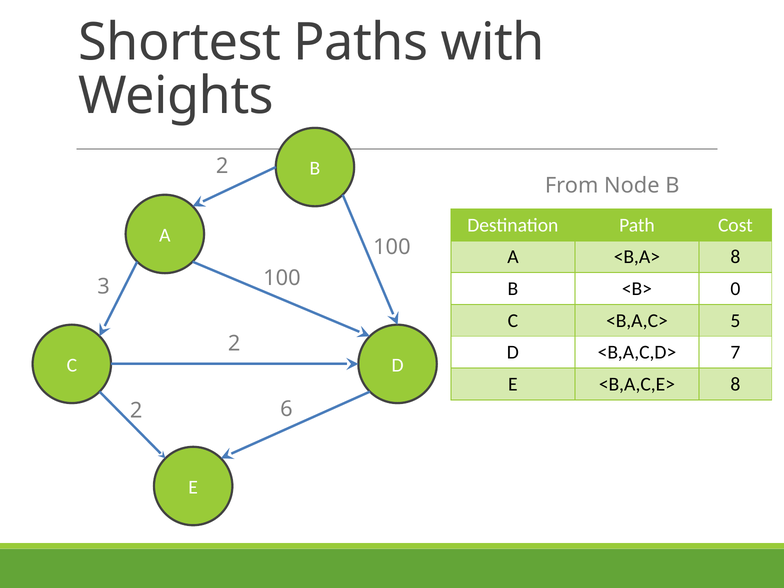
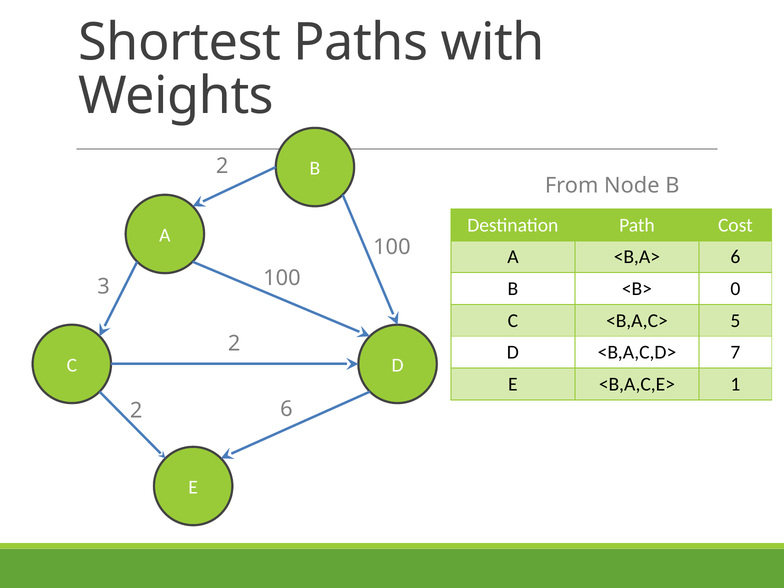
<B,A> 8: 8 -> 6
<B,A,C,E> 8: 8 -> 1
